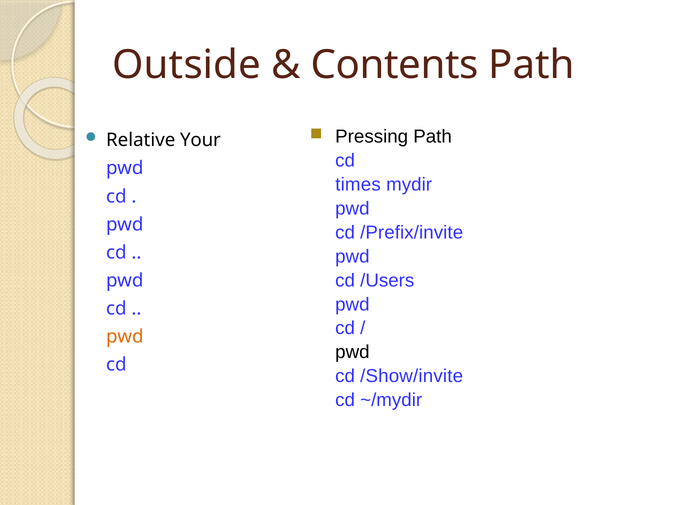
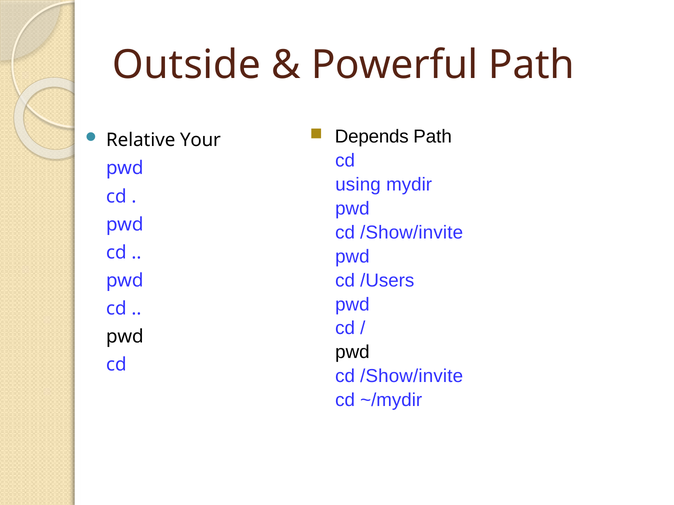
Contents: Contents -> Powerful
Pressing: Pressing -> Depends
times: times -> using
/Prefix/invite at (412, 233): /Prefix/invite -> /Show/invite
pwd at (125, 337) colour: orange -> black
